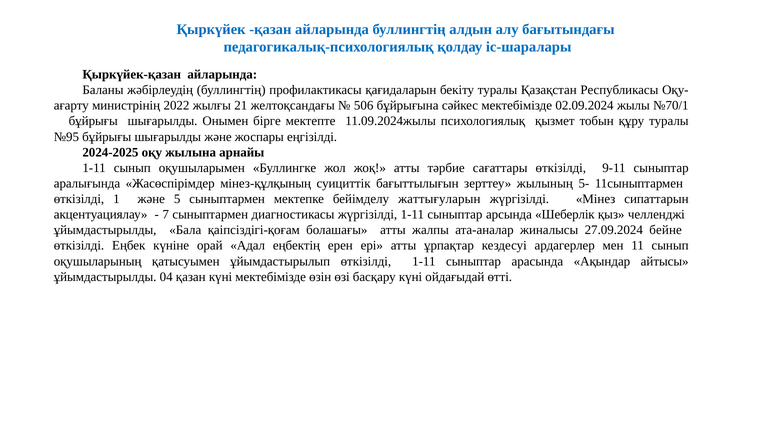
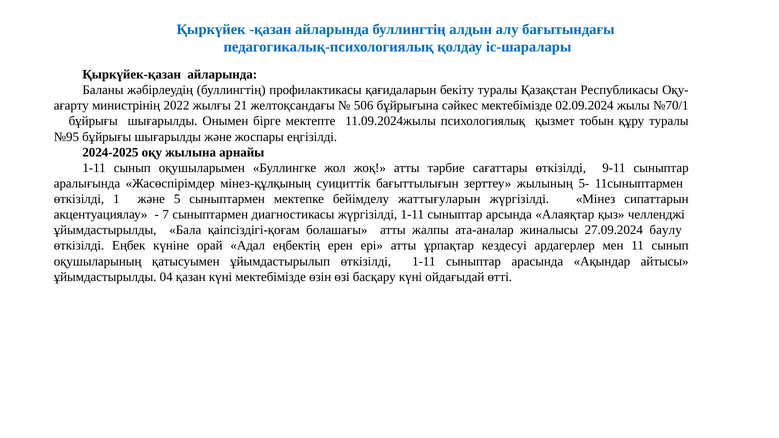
Шеберлік: Шеберлік -> Алаяқтар
бейне: бейне -> баулу
